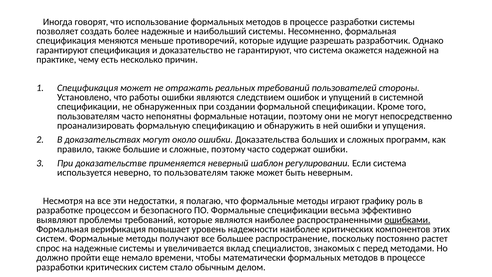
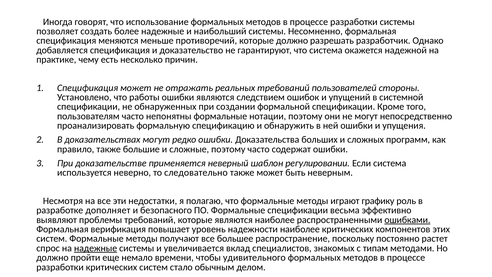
которые идущие: идущие -> должно
гарантируют at (62, 50): гарантируют -> добавляется
около: около -> редко
то пользователям: пользователям -> следовательно
процессом: процессом -> дополняет
надежные at (96, 248) underline: none -> present
перед: перед -> типам
математически: математически -> удивительного
